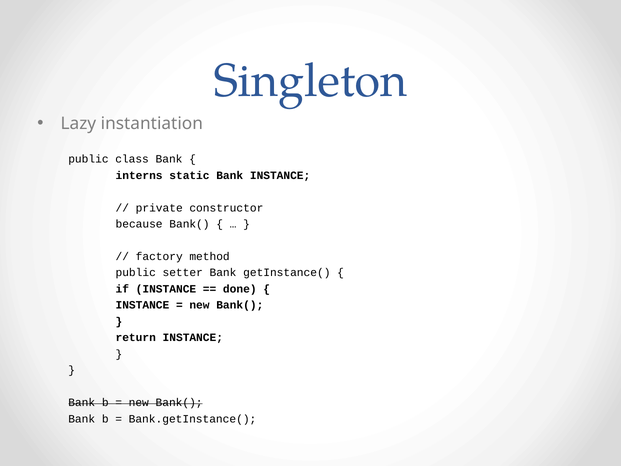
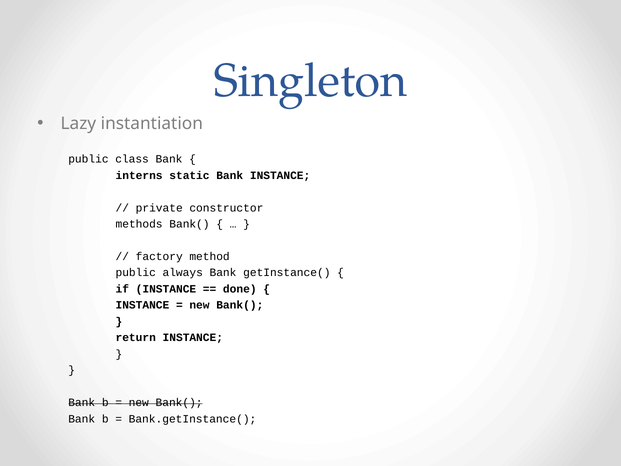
because: because -> methods
setter: setter -> always
